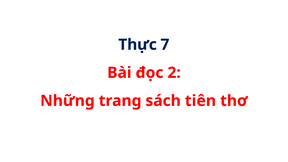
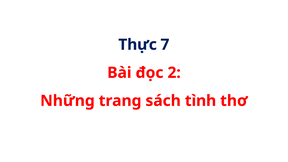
tiên: tiên -> tình
